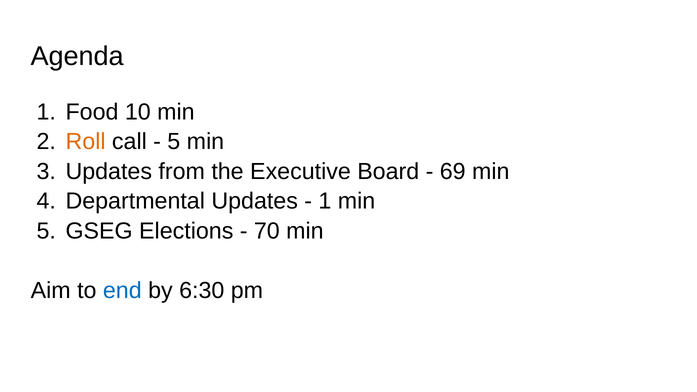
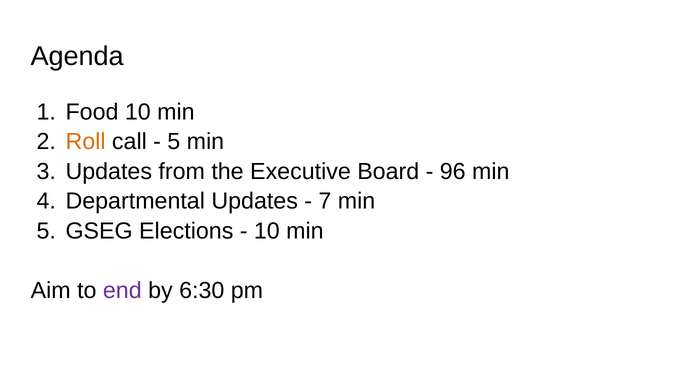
69: 69 -> 96
1 at (325, 201): 1 -> 7
70 at (267, 231): 70 -> 10
end colour: blue -> purple
